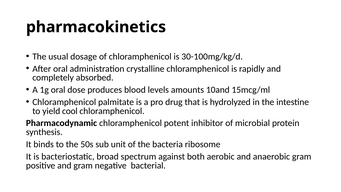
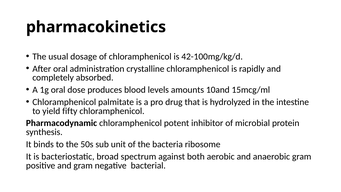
30-100mg/kg/d: 30-100mg/kg/d -> 42-100mg/kg/d
cool: cool -> fifty
